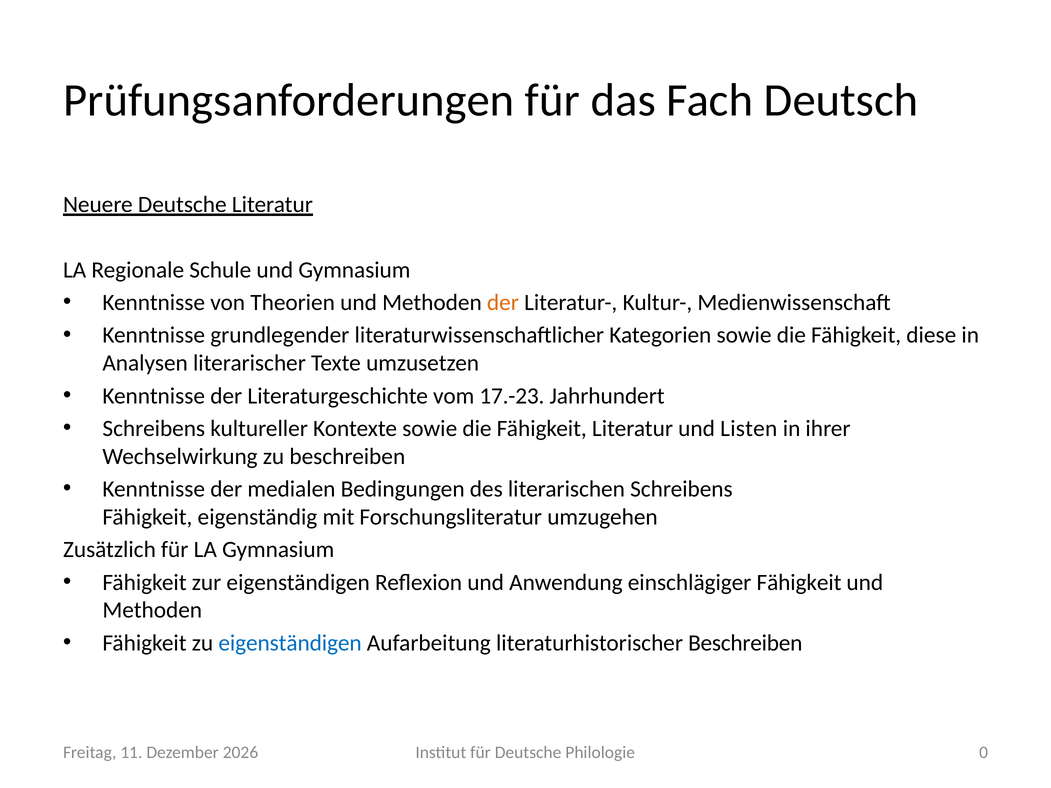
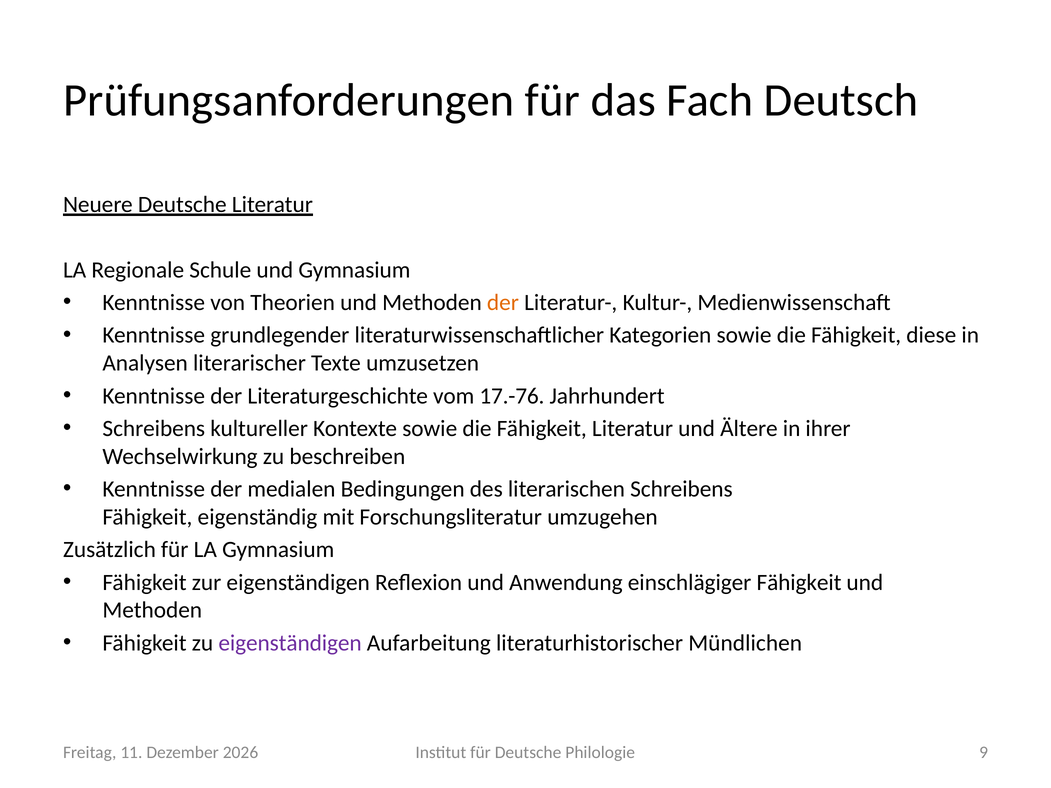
17.-23: 17.-23 -> 17.-76
Listen: Listen -> Ältere
eigenständigen at (290, 643) colour: blue -> purple
literaturhistorischer Beschreiben: Beschreiben -> Mündlichen
0: 0 -> 9
